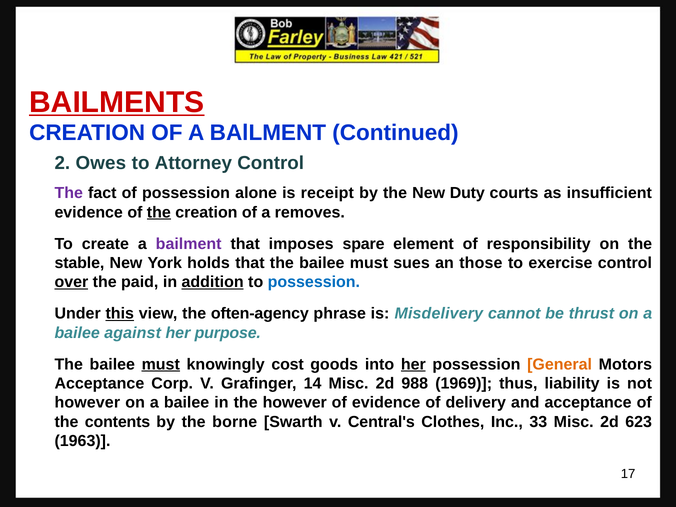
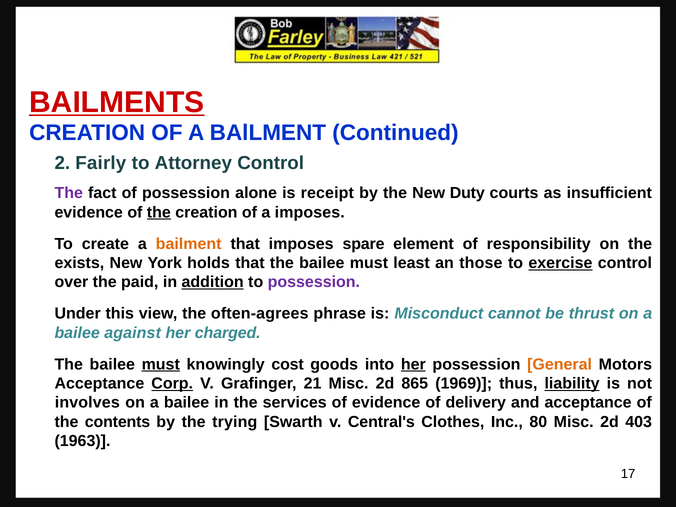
Owes: Owes -> Fairly
a removes: removes -> imposes
bailment colour: purple -> orange
stable: stable -> exists
sues: sues -> least
exercise underline: none -> present
over underline: present -> none
possession at (314, 282) colour: blue -> purple
this underline: present -> none
often-agency: often-agency -> often-agrees
Misdelivery: Misdelivery -> Misconduct
purpose: purpose -> charged
Corp underline: none -> present
14: 14 -> 21
988: 988 -> 865
liability underline: none -> present
however at (87, 403): however -> involves
the however: however -> services
borne: borne -> trying
33: 33 -> 80
623: 623 -> 403
